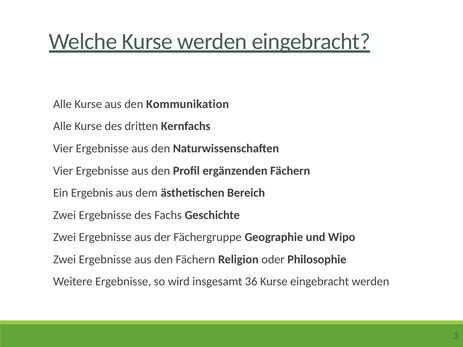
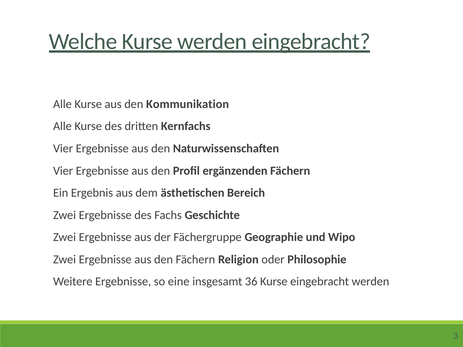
wird: wird -> eine
